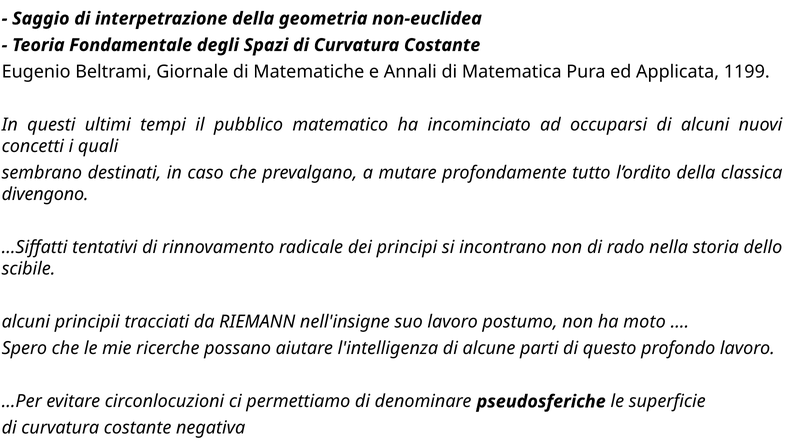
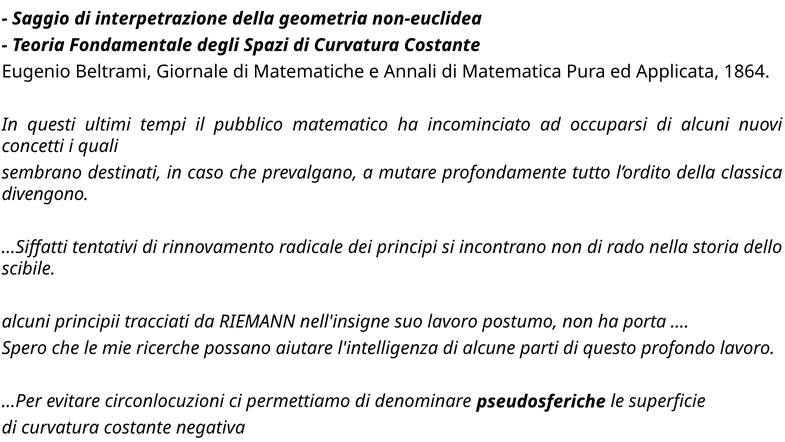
1199: 1199 -> 1864
moto: moto -> porta
